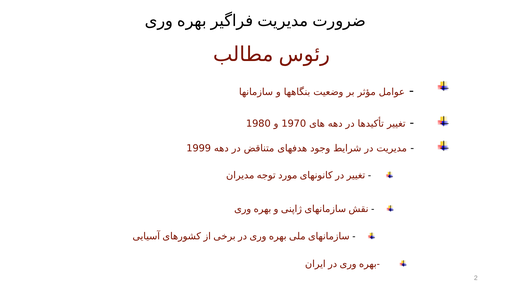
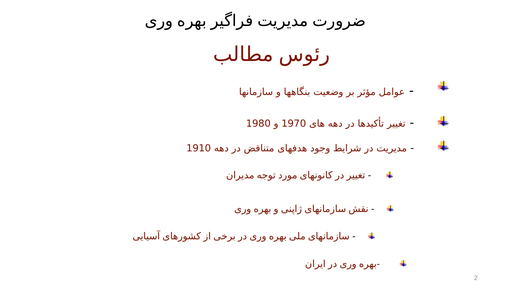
1999: 1999 -> 1910
